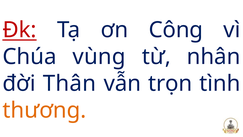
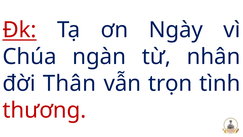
Công: Công -> Ngày
vùng: vùng -> ngàn
thương colour: orange -> red
